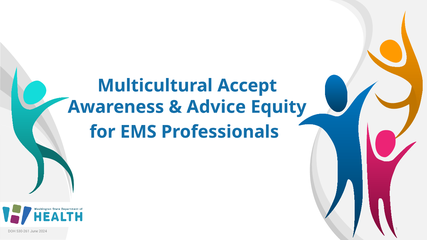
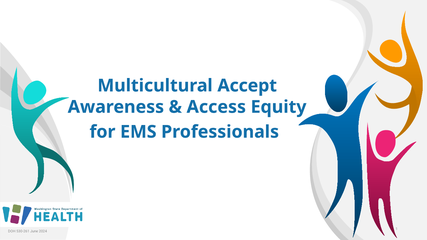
Advice: Advice -> Access
